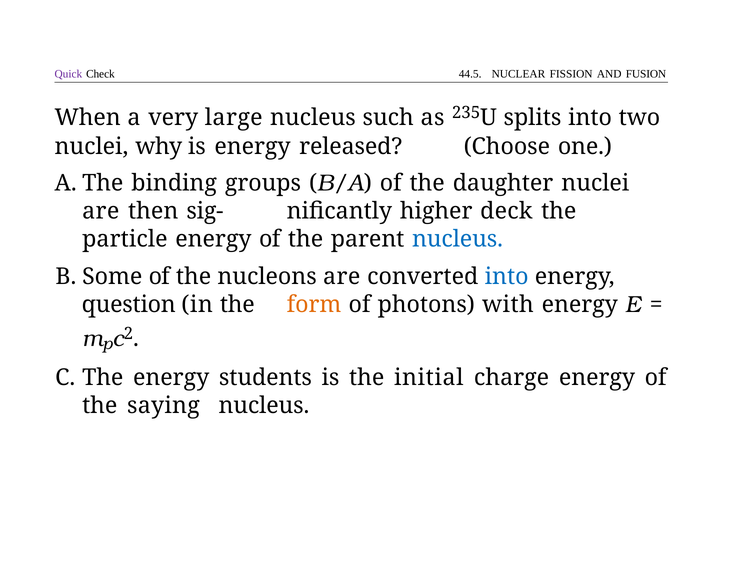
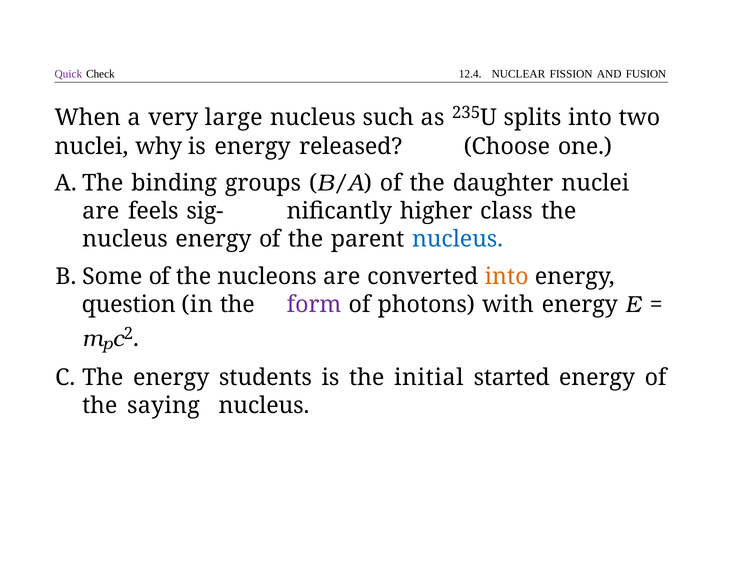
44.5: 44.5 -> 12.4
then: then -> feels
deck: deck -> class
particle at (125, 239): particle -> nucleus
into at (507, 277) colour: blue -> orange
form colour: orange -> purple
charge: charge -> started
